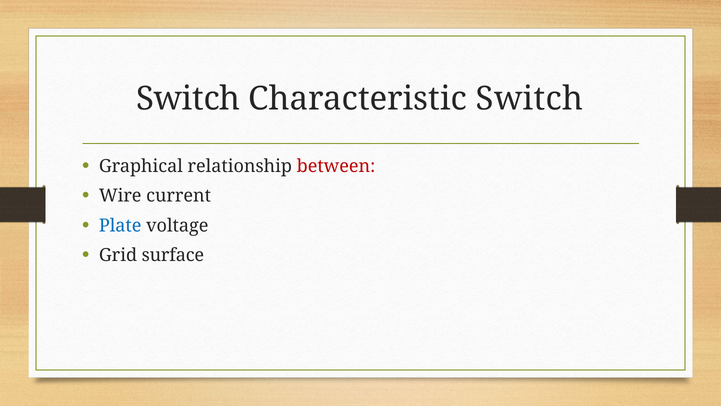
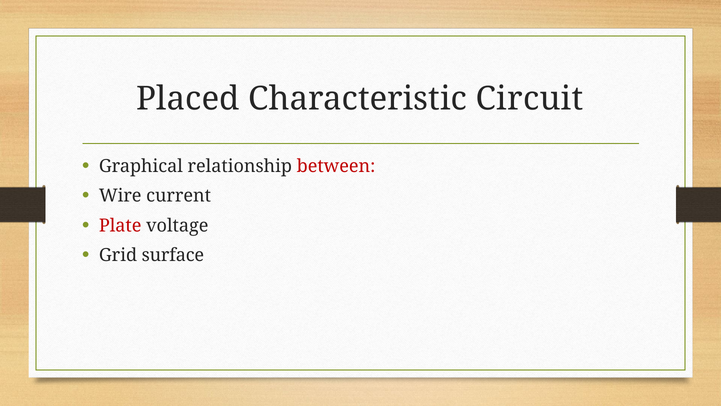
Switch at (188, 99): Switch -> Placed
Characteristic Switch: Switch -> Circuit
Plate colour: blue -> red
